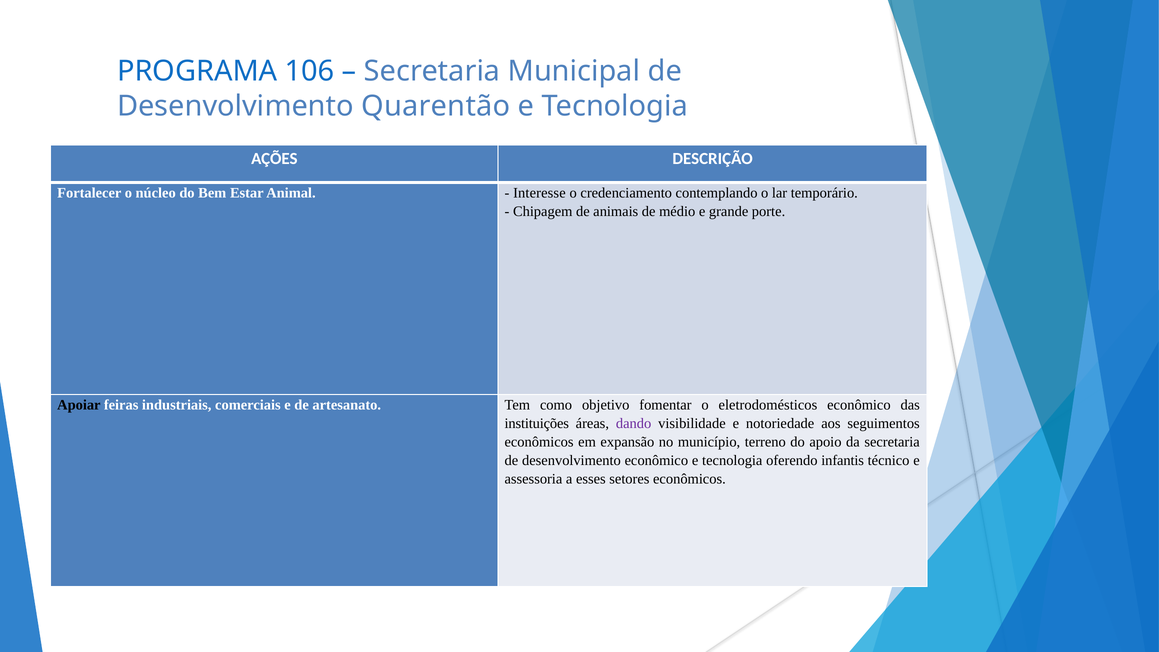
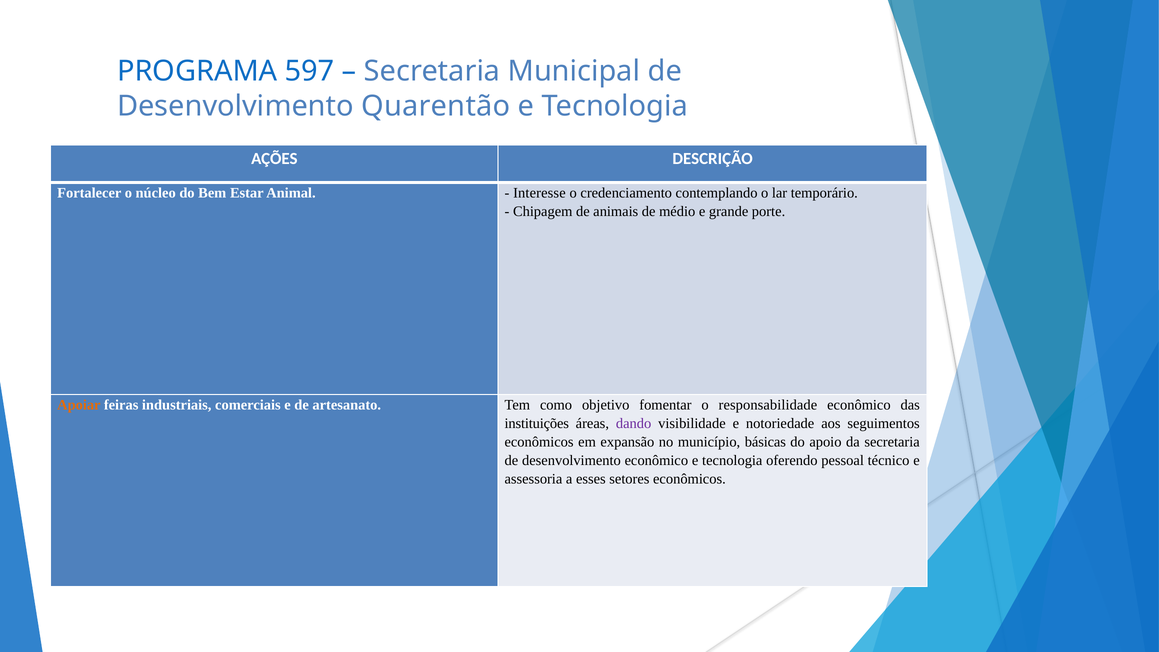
106: 106 -> 597
Apoiar colour: black -> orange
eletrodomésticos: eletrodomésticos -> responsabilidade
terreno: terreno -> básicas
infantis: infantis -> pessoal
